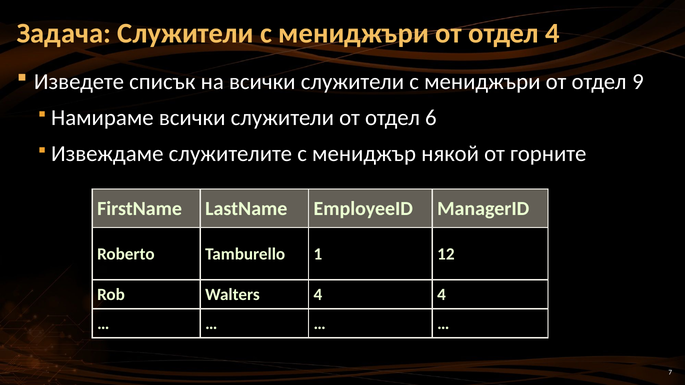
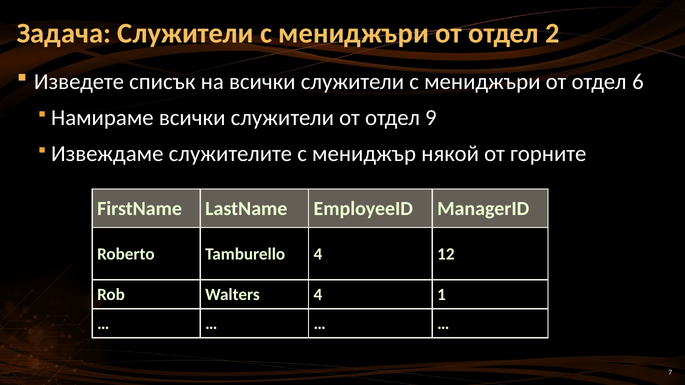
отдел 4: 4 -> 2
9: 9 -> 6
6: 6 -> 9
Tamburello 1: 1 -> 4
4 4: 4 -> 1
